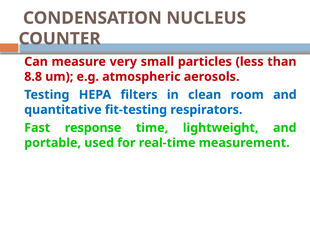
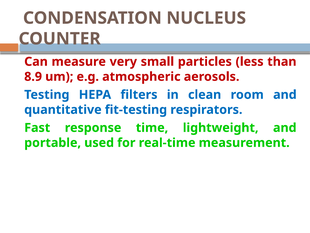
8.8: 8.8 -> 8.9
